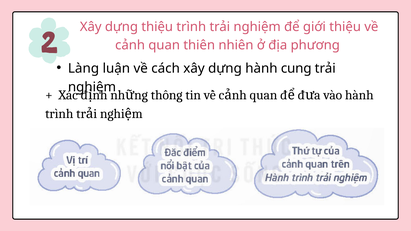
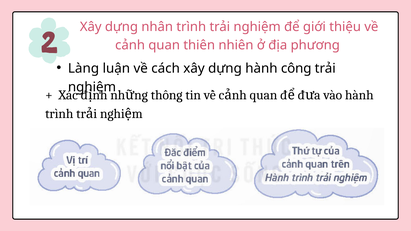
dựng thiệu: thiệu -> nhân
cung: cung -> công
